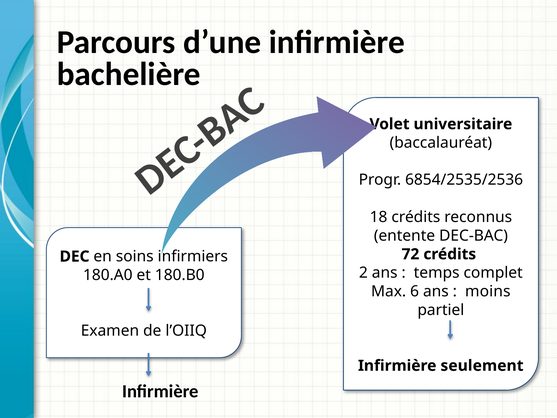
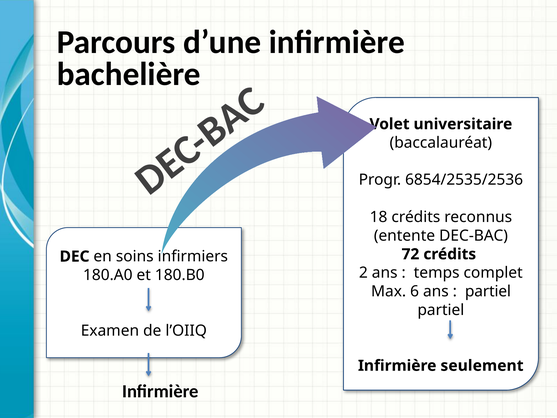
moins at (488, 291): moins -> partiel
